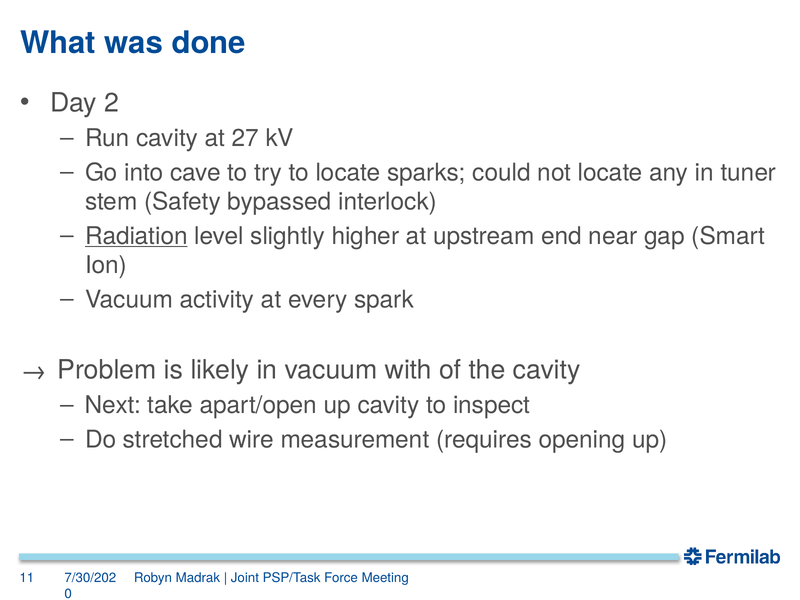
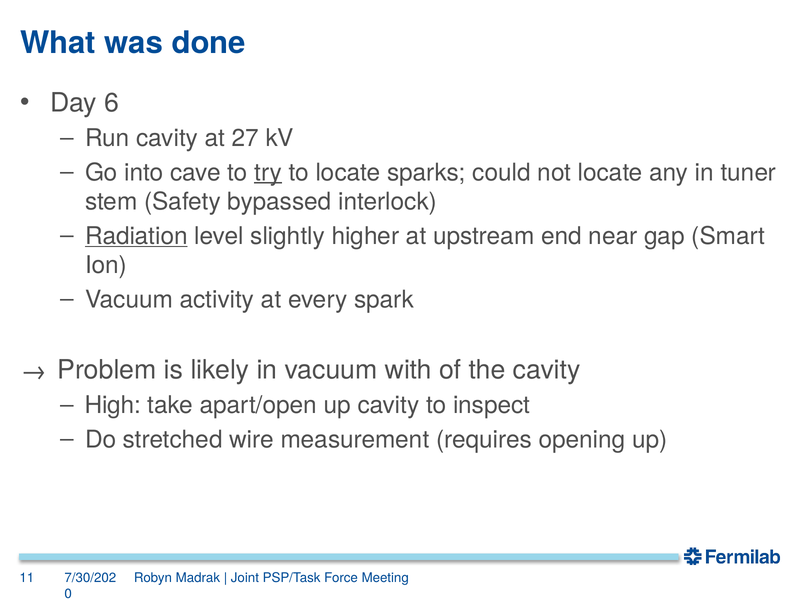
2: 2 -> 6
try underline: none -> present
Next: Next -> High
